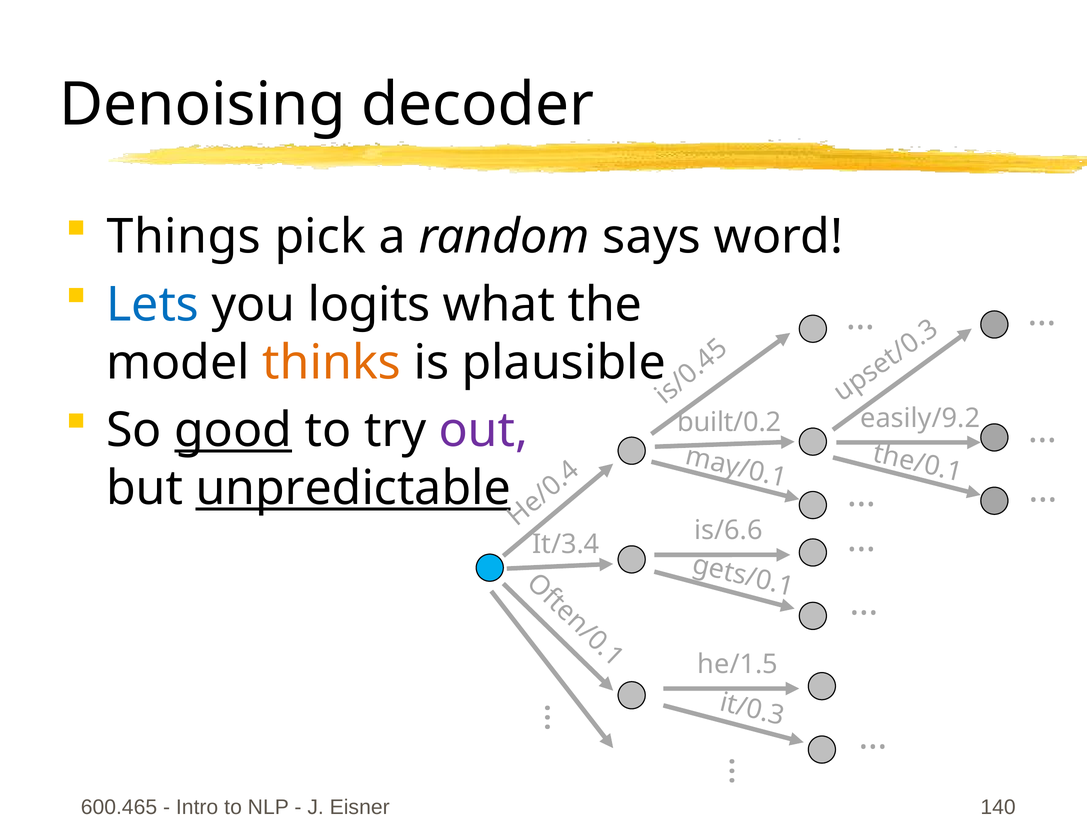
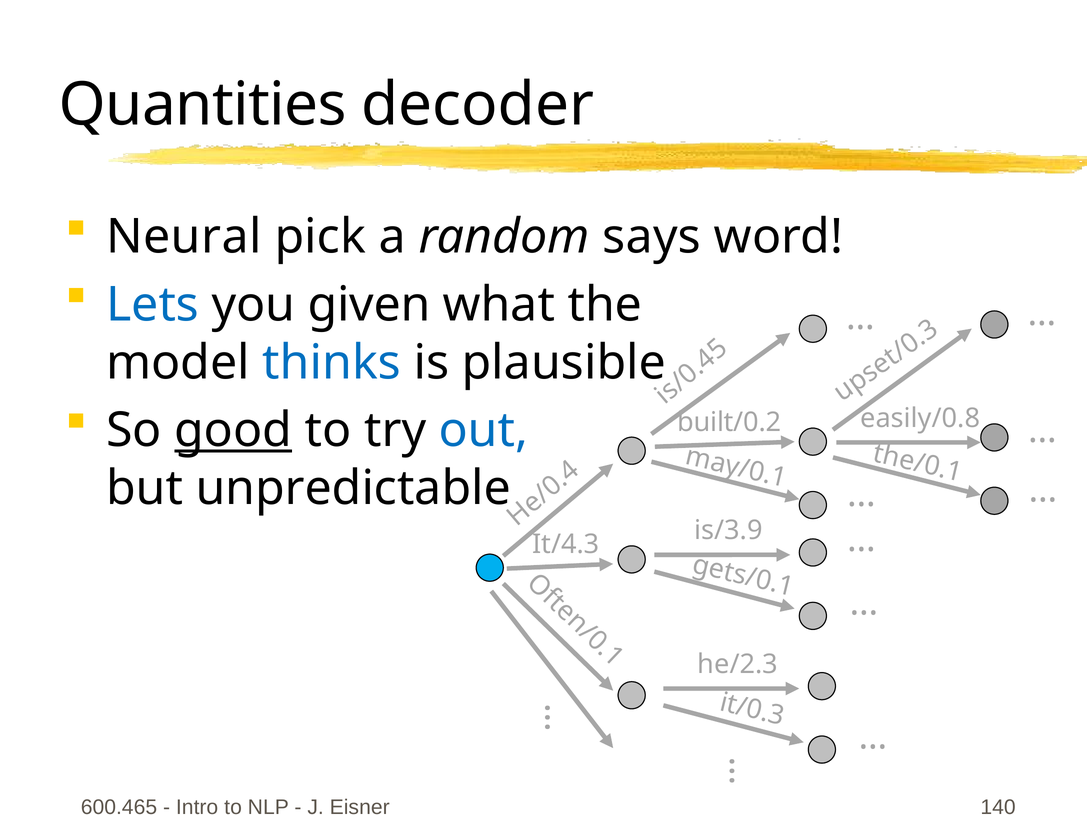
Denoising: Denoising -> Quantities
Things: Things -> Neural
logits: logits -> given
thinks colour: orange -> blue
out colour: purple -> blue
easily/9.2: easily/9.2 -> easily/0.8
unpredictable underline: present -> none
is/6.6: is/6.6 -> is/3.9
It/3.4: It/3.4 -> It/4.3
he/1.5: he/1.5 -> he/2.3
